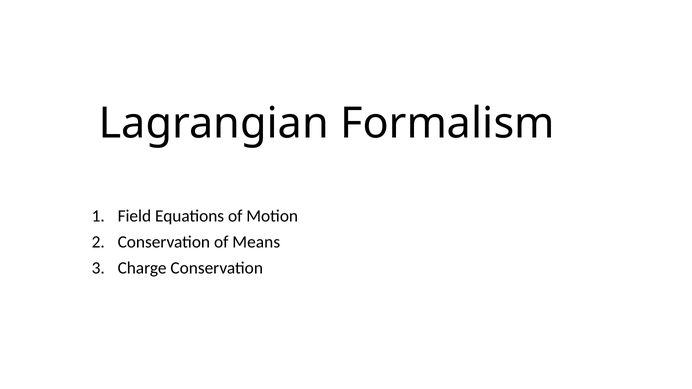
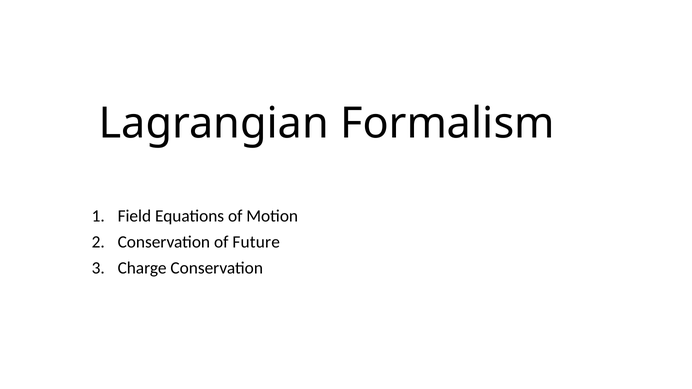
Means: Means -> Future
